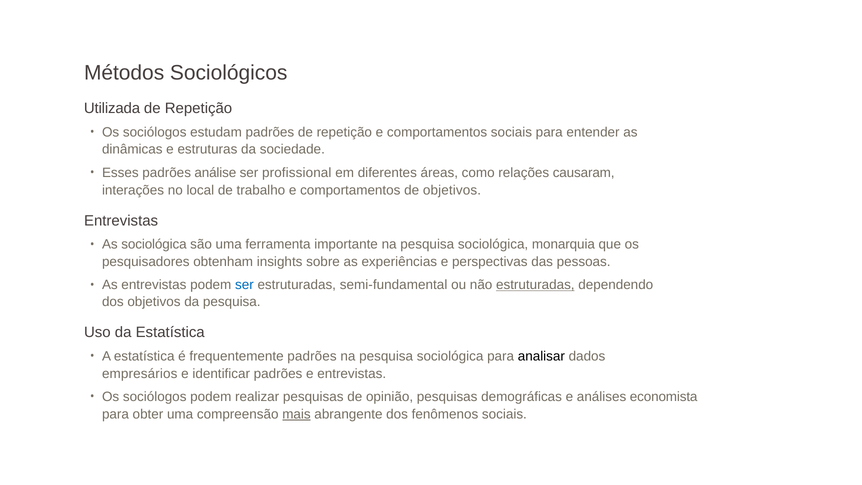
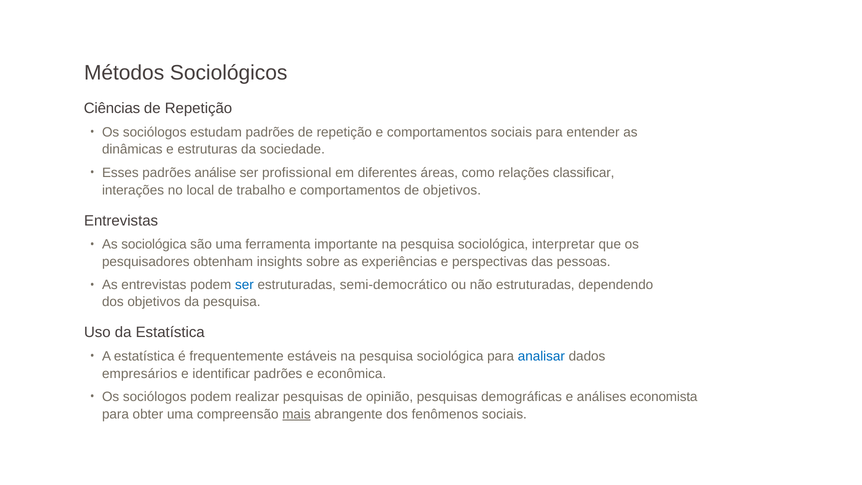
Utilizada: Utilizada -> Ciências
causaram: causaram -> classificar
monarquia: monarquia -> interpretar
semi-fundamental: semi-fundamental -> semi-democrático
estruturadas at (535, 285) underline: present -> none
frequentemente padrões: padrões -> estáveis
analisar colour: black -> blue
e entrevistas: entrevistas -> econômica
